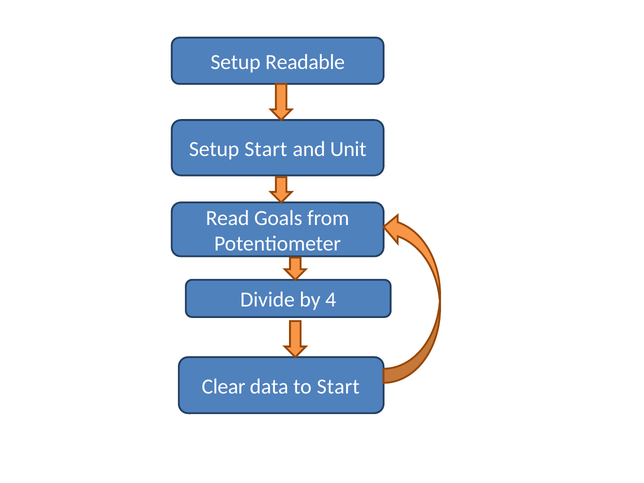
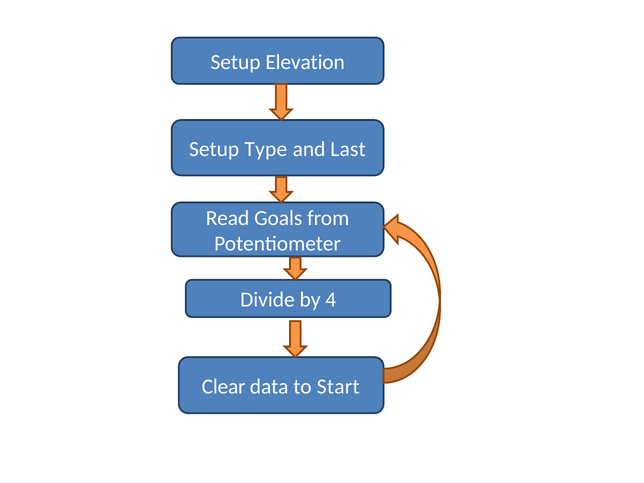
Readable: Readable -> Elevation
Setup Start: Start -> Type
Unit: Unit -> Last
